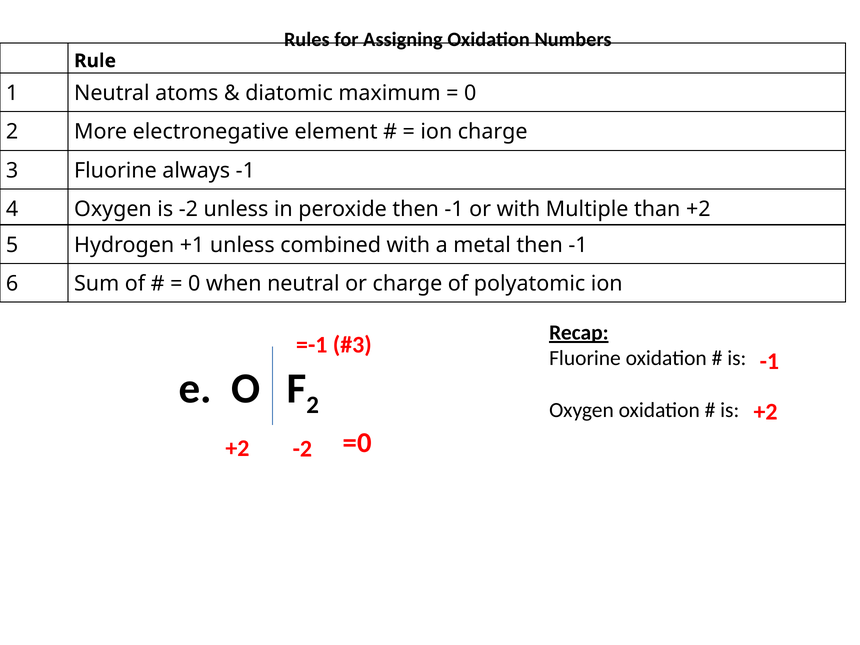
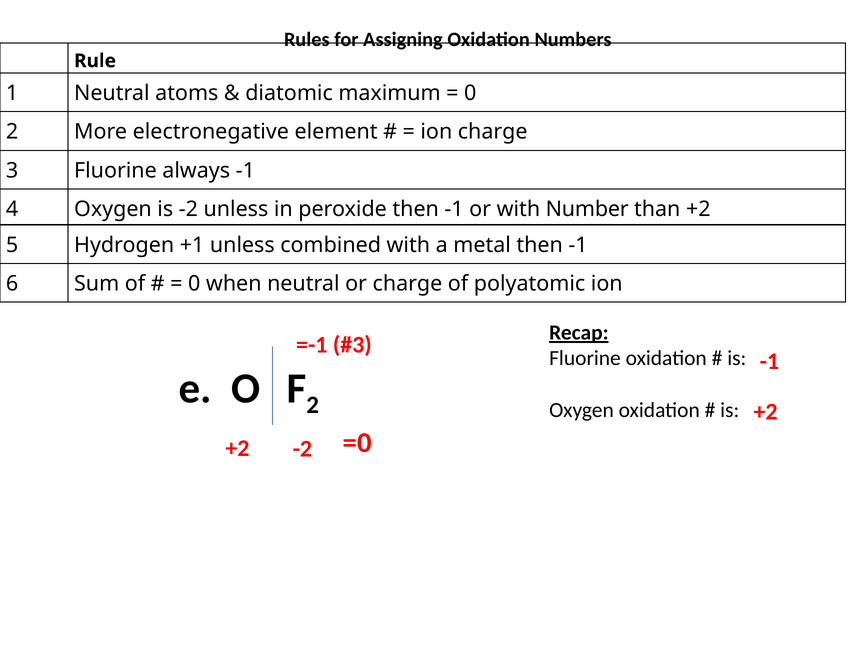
Multiple: Multiple -> Number
